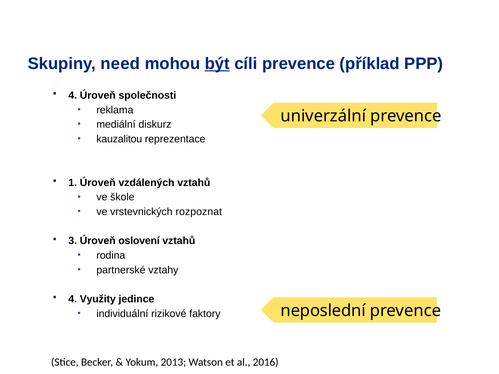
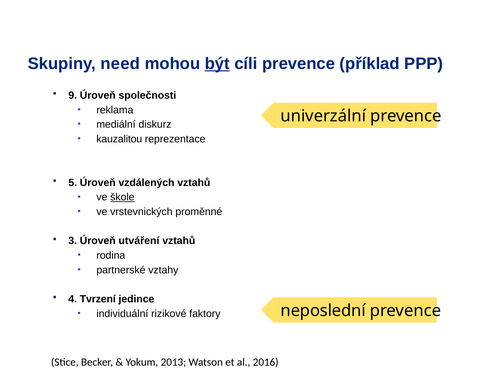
4 at (73, 95): 4 -> 9
1: 1 -> 5
škole underline: none -> present
rozpoznat: rozpoznat -> proměnné
oslovení: oslovení -> utváření
Využity: Využity -> Tvrzení
